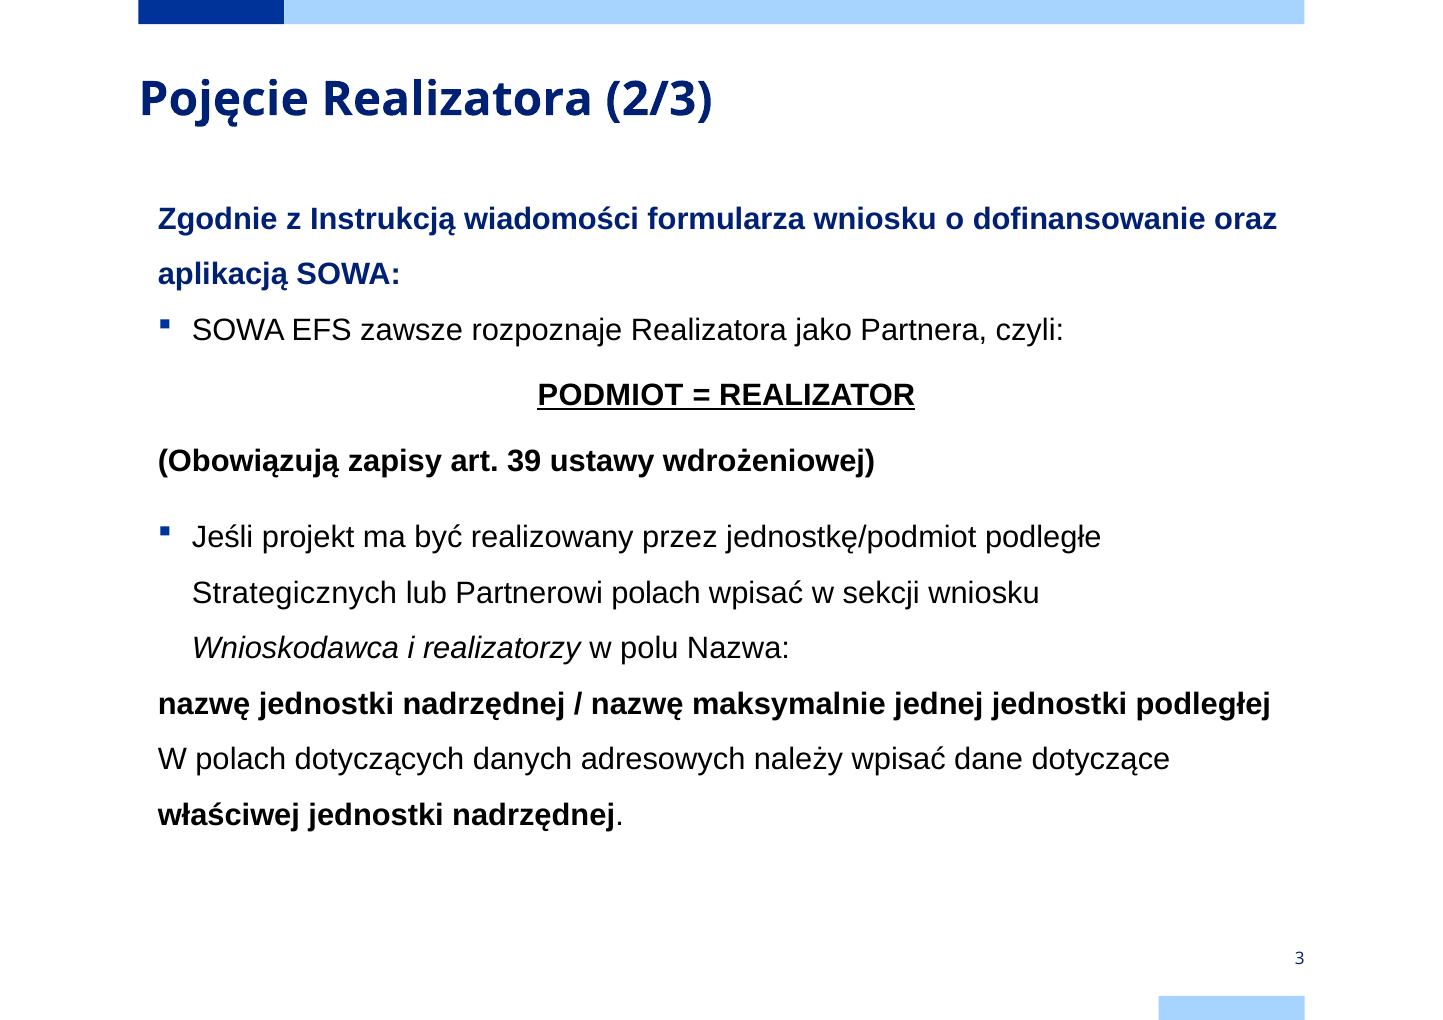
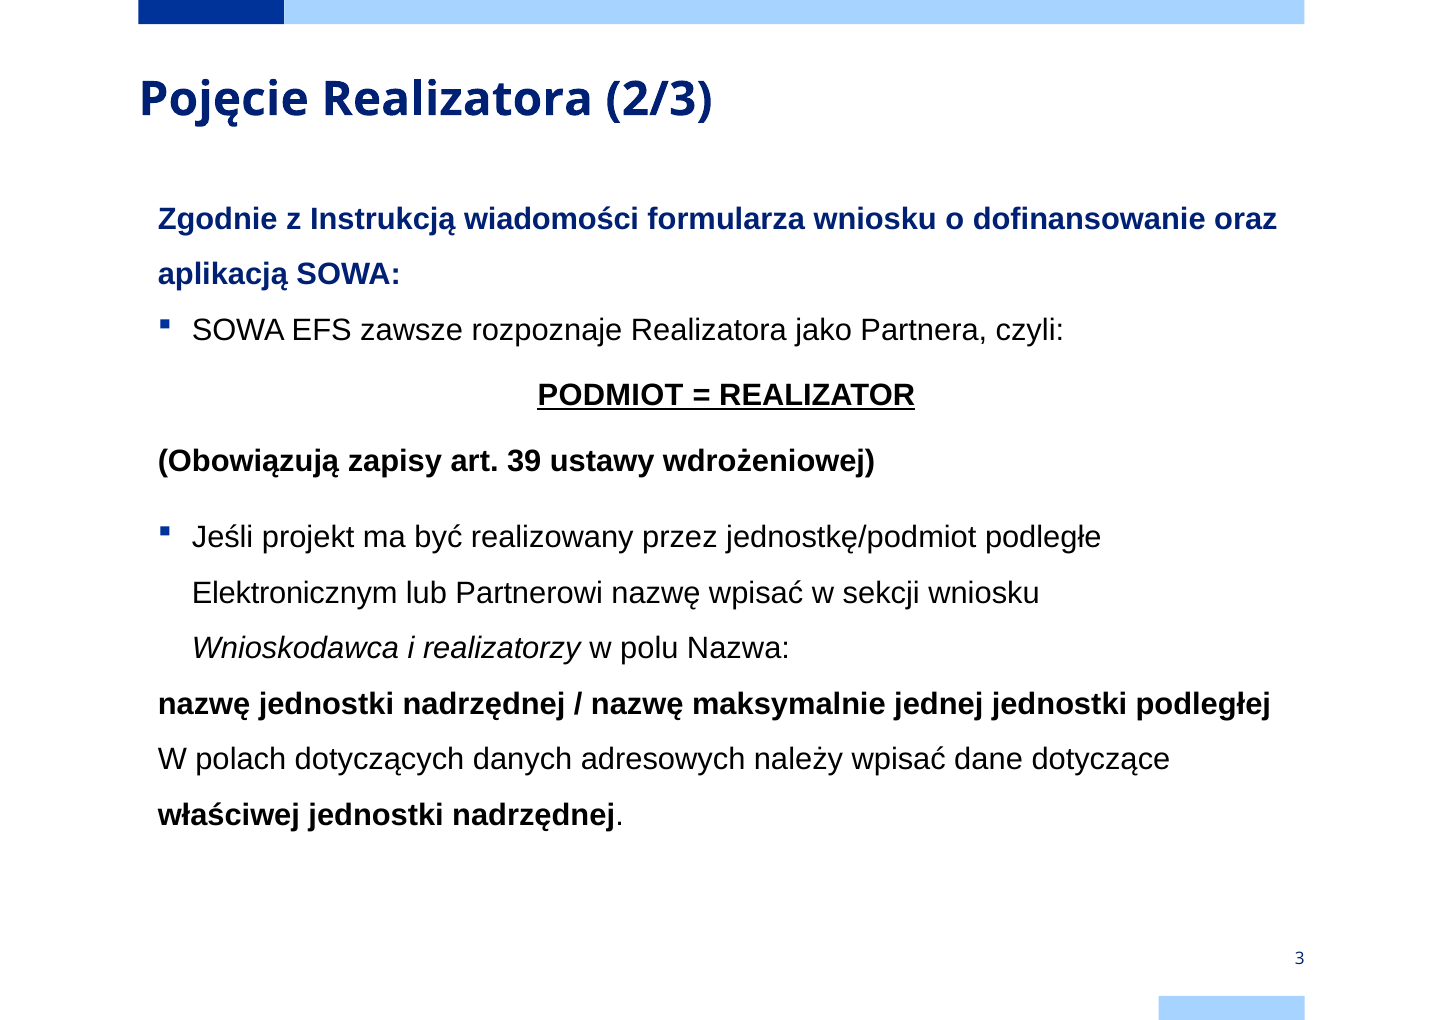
Strategicznych: Strategicznych -> Elektronicznym
Partnerowi polach: polach -> nazwę
